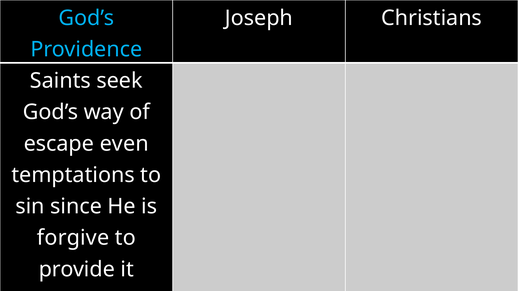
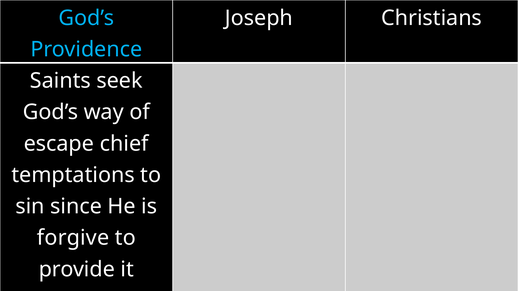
even: even -> chief
